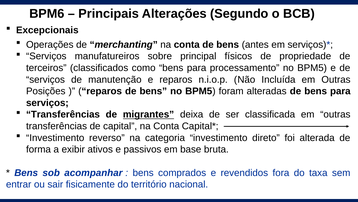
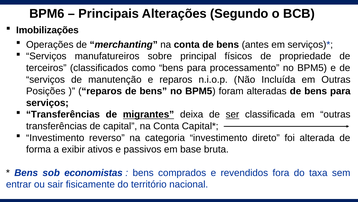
Excepcionais: Excepcionais -> Imobilizações
ser underline: none -> present
acompanhar: acompanhar -> economistas
